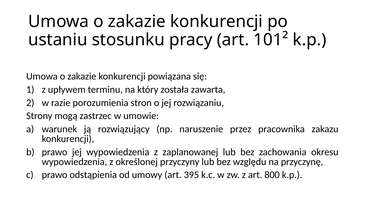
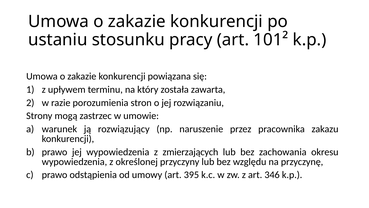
zaplanowanej: zaplanowanej -> zmierzających
800: 800 -> 346
